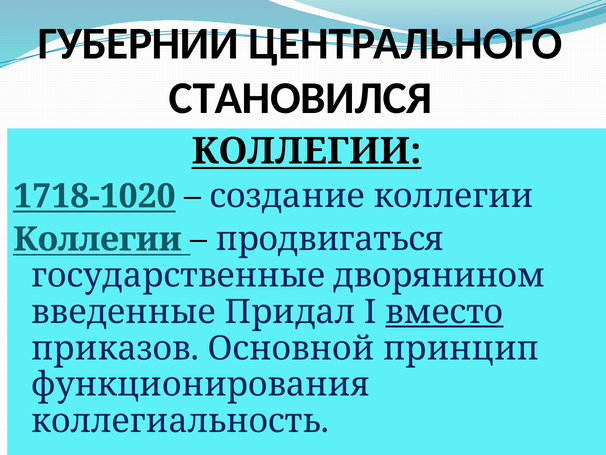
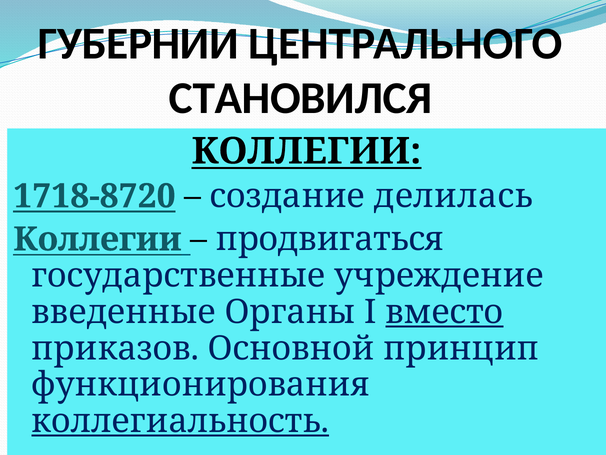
1718-1020: 1718-1020 -> 1718-8720
создание коллегии: коллегии -> делилась
дворянином: дворянином -> учреждение
Придал: Придал -> Органы
коллегиальность underline: none -> present
